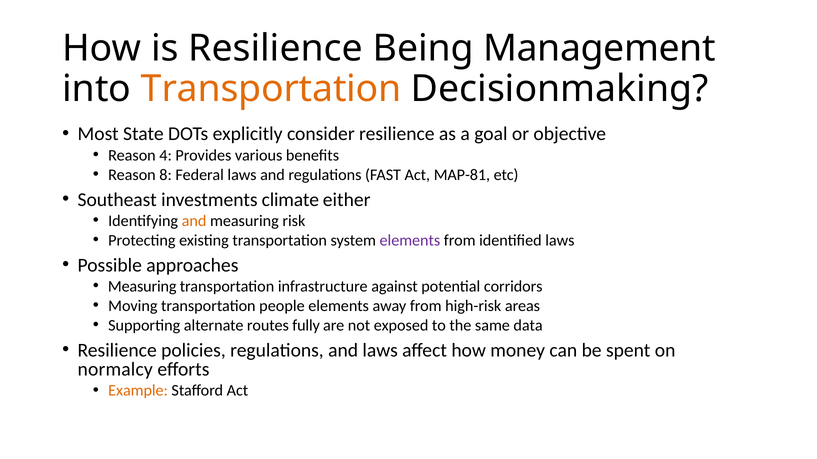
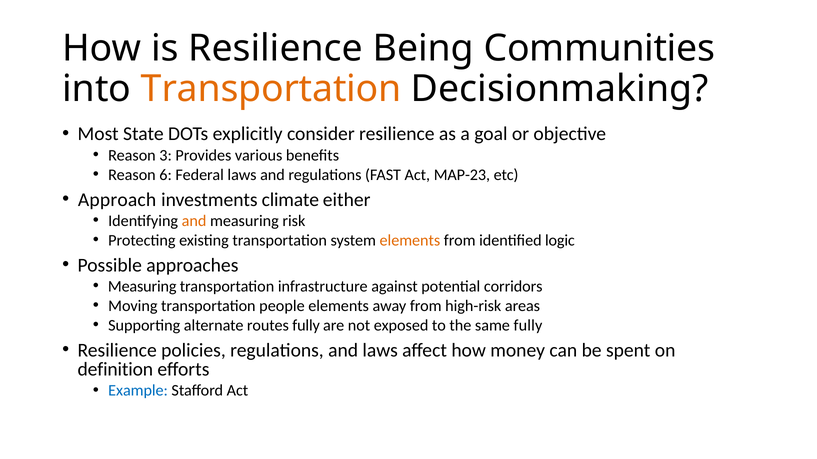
Management: Management -> Communities
4: 4 -> 3
8: 8 -> 6
MAP-81: MAP-81 -> MAP-23
Southeast: Southeast -> Approach
elements at (410, 241) colour: purple -> orange
identified laws: laws -> logic
same data: data -> fully
normalcy: normalcy -> definition
Example colour: orange -> blue
